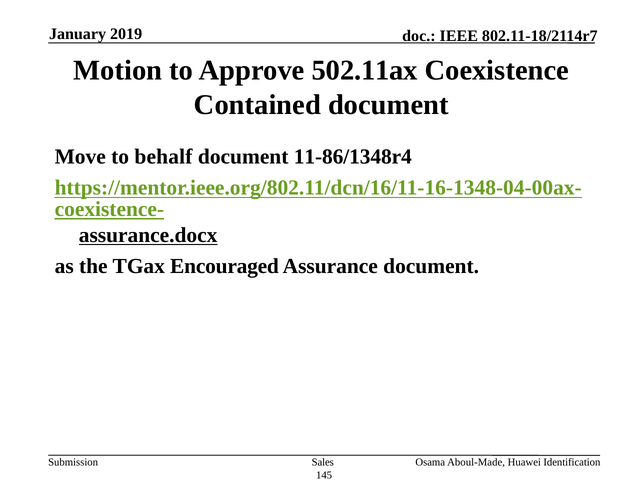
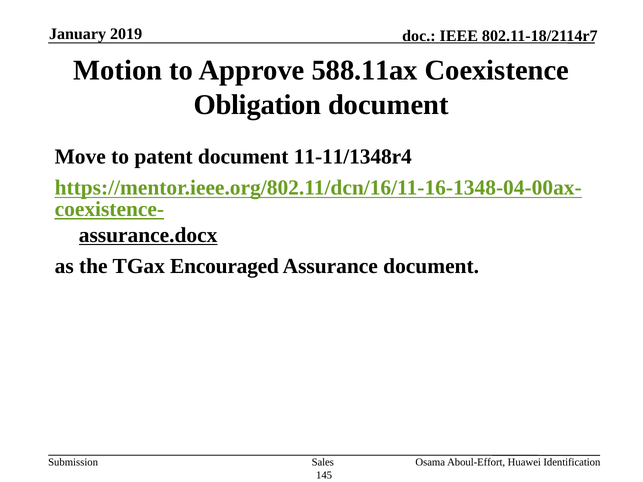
502.11ax: 502.11ax -> 588.11ax
Contained: Contained -> Obligation
behalf: behalf -> patent
11-86/1348r4: 11-86/1348r4 -> 11-11/1348r4
Aboul-Made: Aboul-Made -> Aboul-Effort
